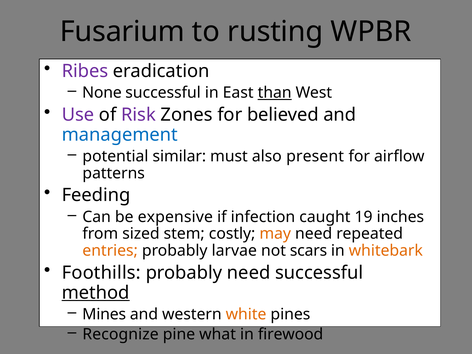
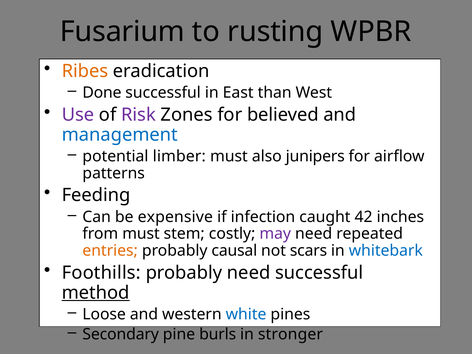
Ribes colour: purple -> orange
None: None -> Done
than underline: present -> none
similar: similar -> limber
present: present -> junipers
19: 19 -> 42
from sized: sized -> must
may colour: orange -> purple
larvae: larvae -> causal
whitebark colour: orange -> blue
Mines: Mines -> Loose
white colour: orange -> blue
Recognize: Recognize -> Secondary
what: what -> burls
firewood: firewood -> stronger
